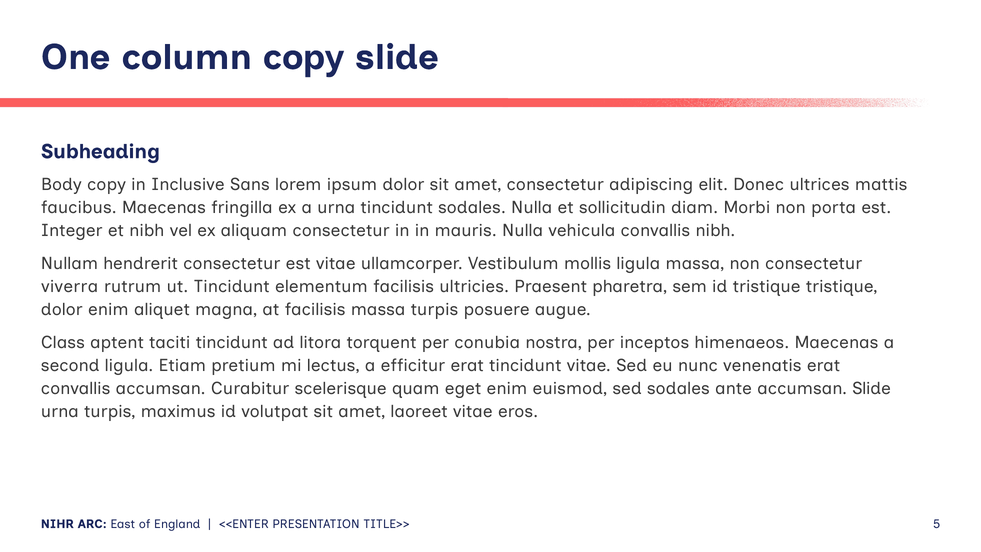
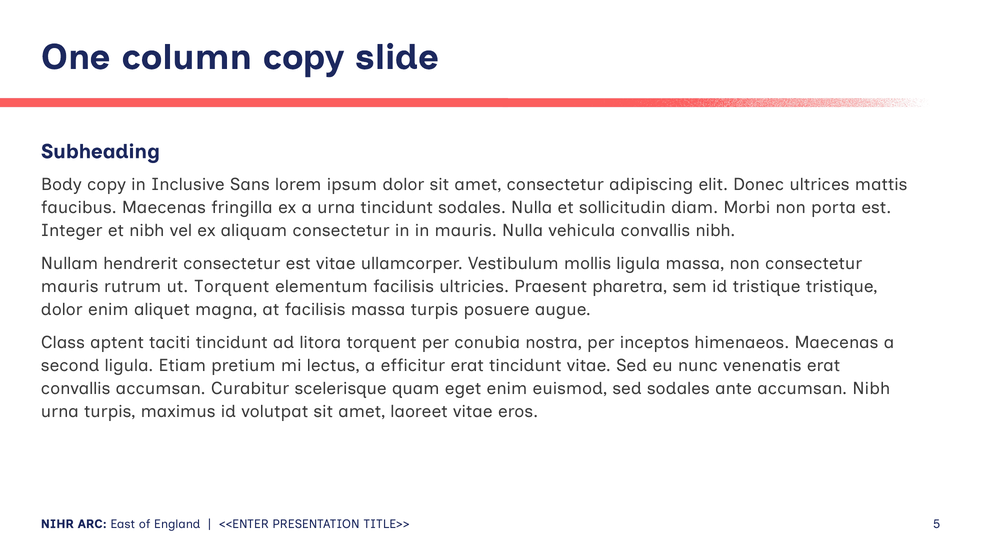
viverra at (70, 286): viverra -> mauris
ut Tincidunt: Tincidunt -> Torquent
accumsan Slide: Slide -> Nibh
